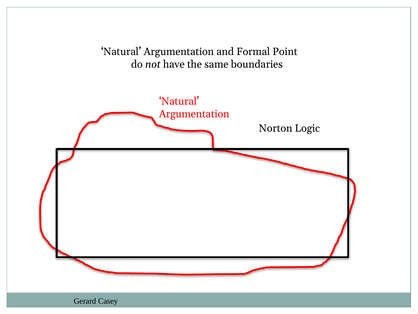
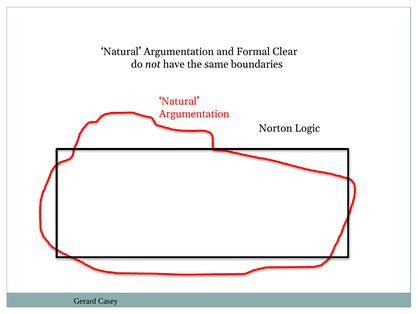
Point: Point -> Clear
